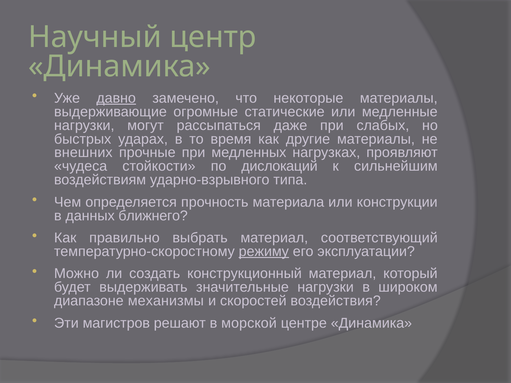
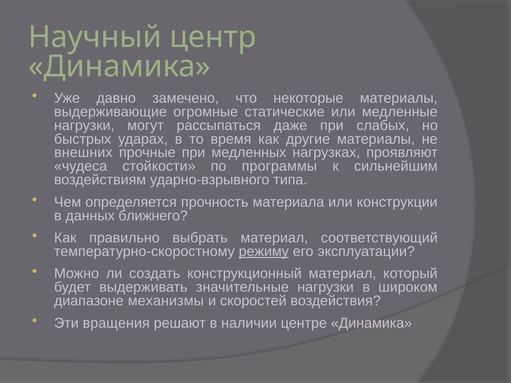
давно underline: present -> none
дислокаций: дислокаций -> программы
магистров: магистров -> вращения
морской: морской -> наличии
